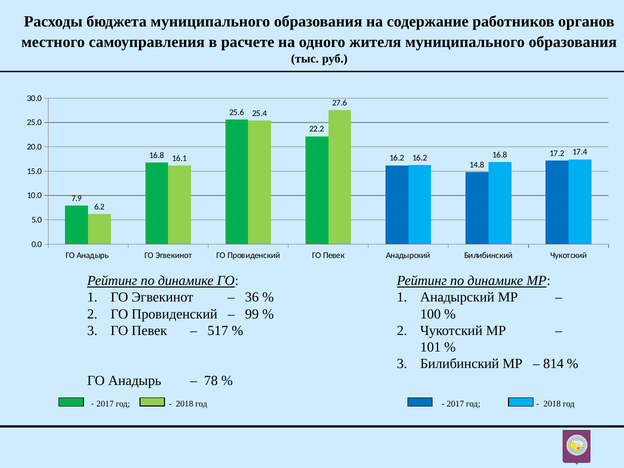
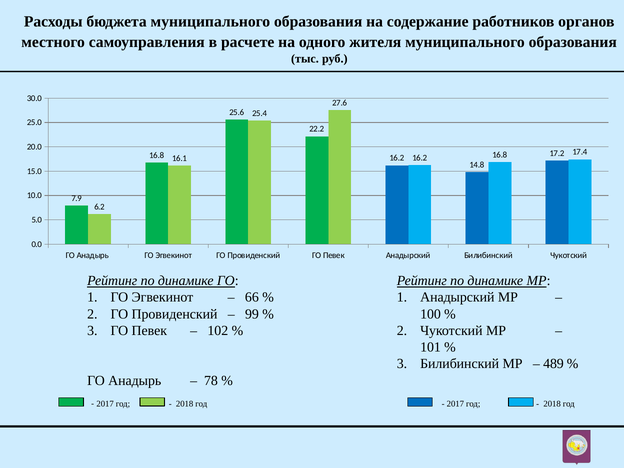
36: 36 -> 66
517: 517 -> 102
814: 814 -> 489
